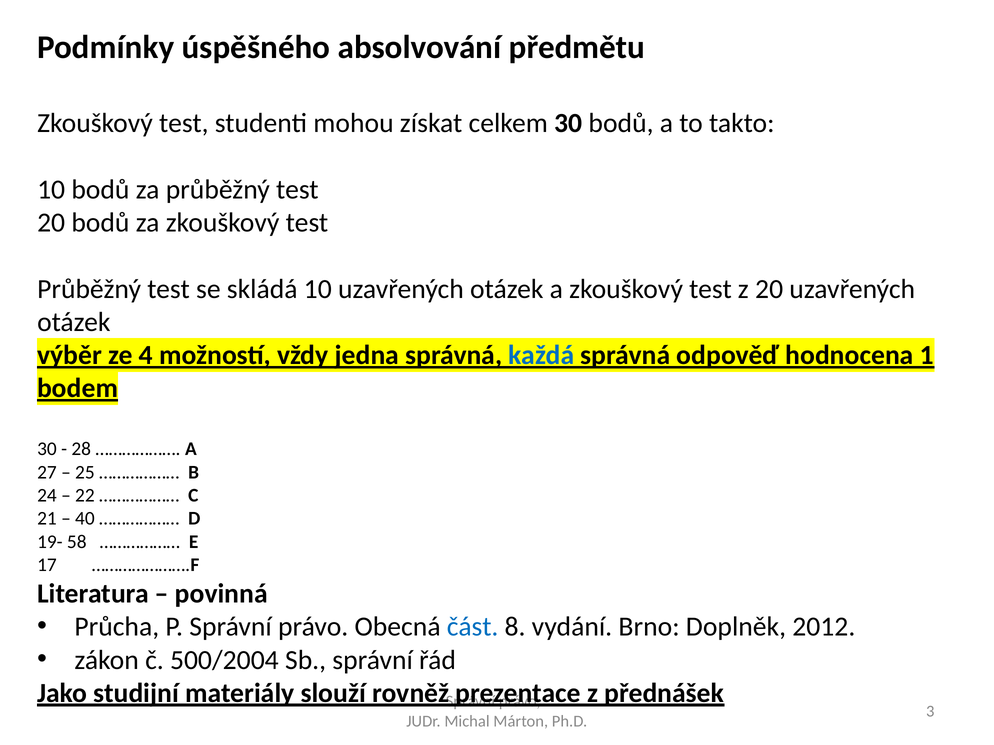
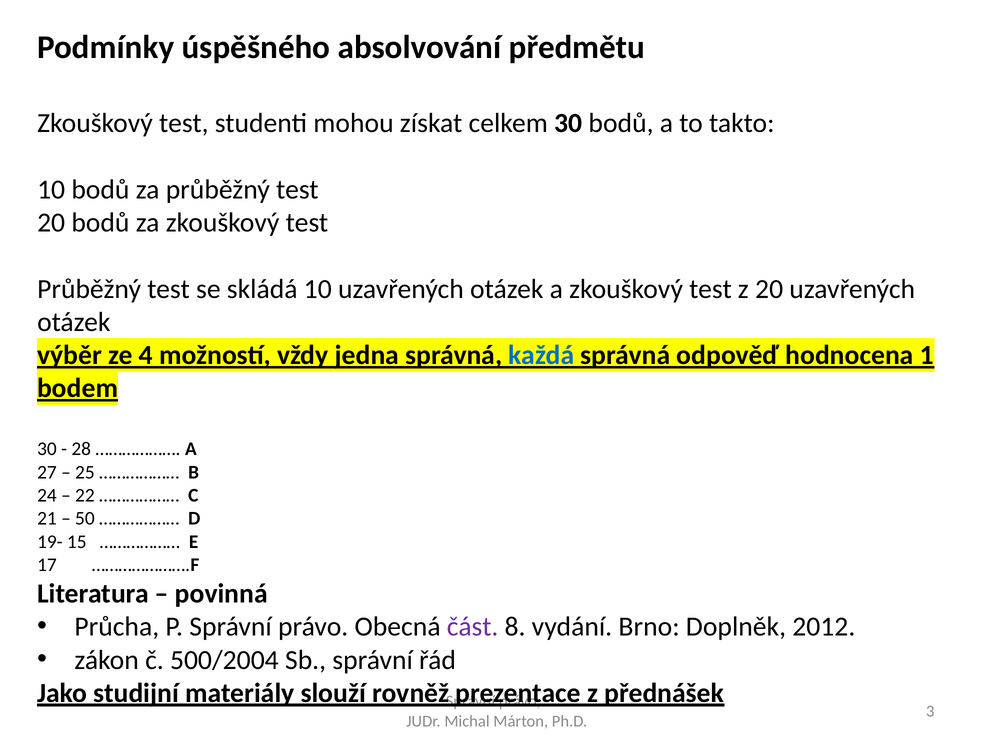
40: 40 -> 50
58: 58 -> 15
část colour: blue -> purple
